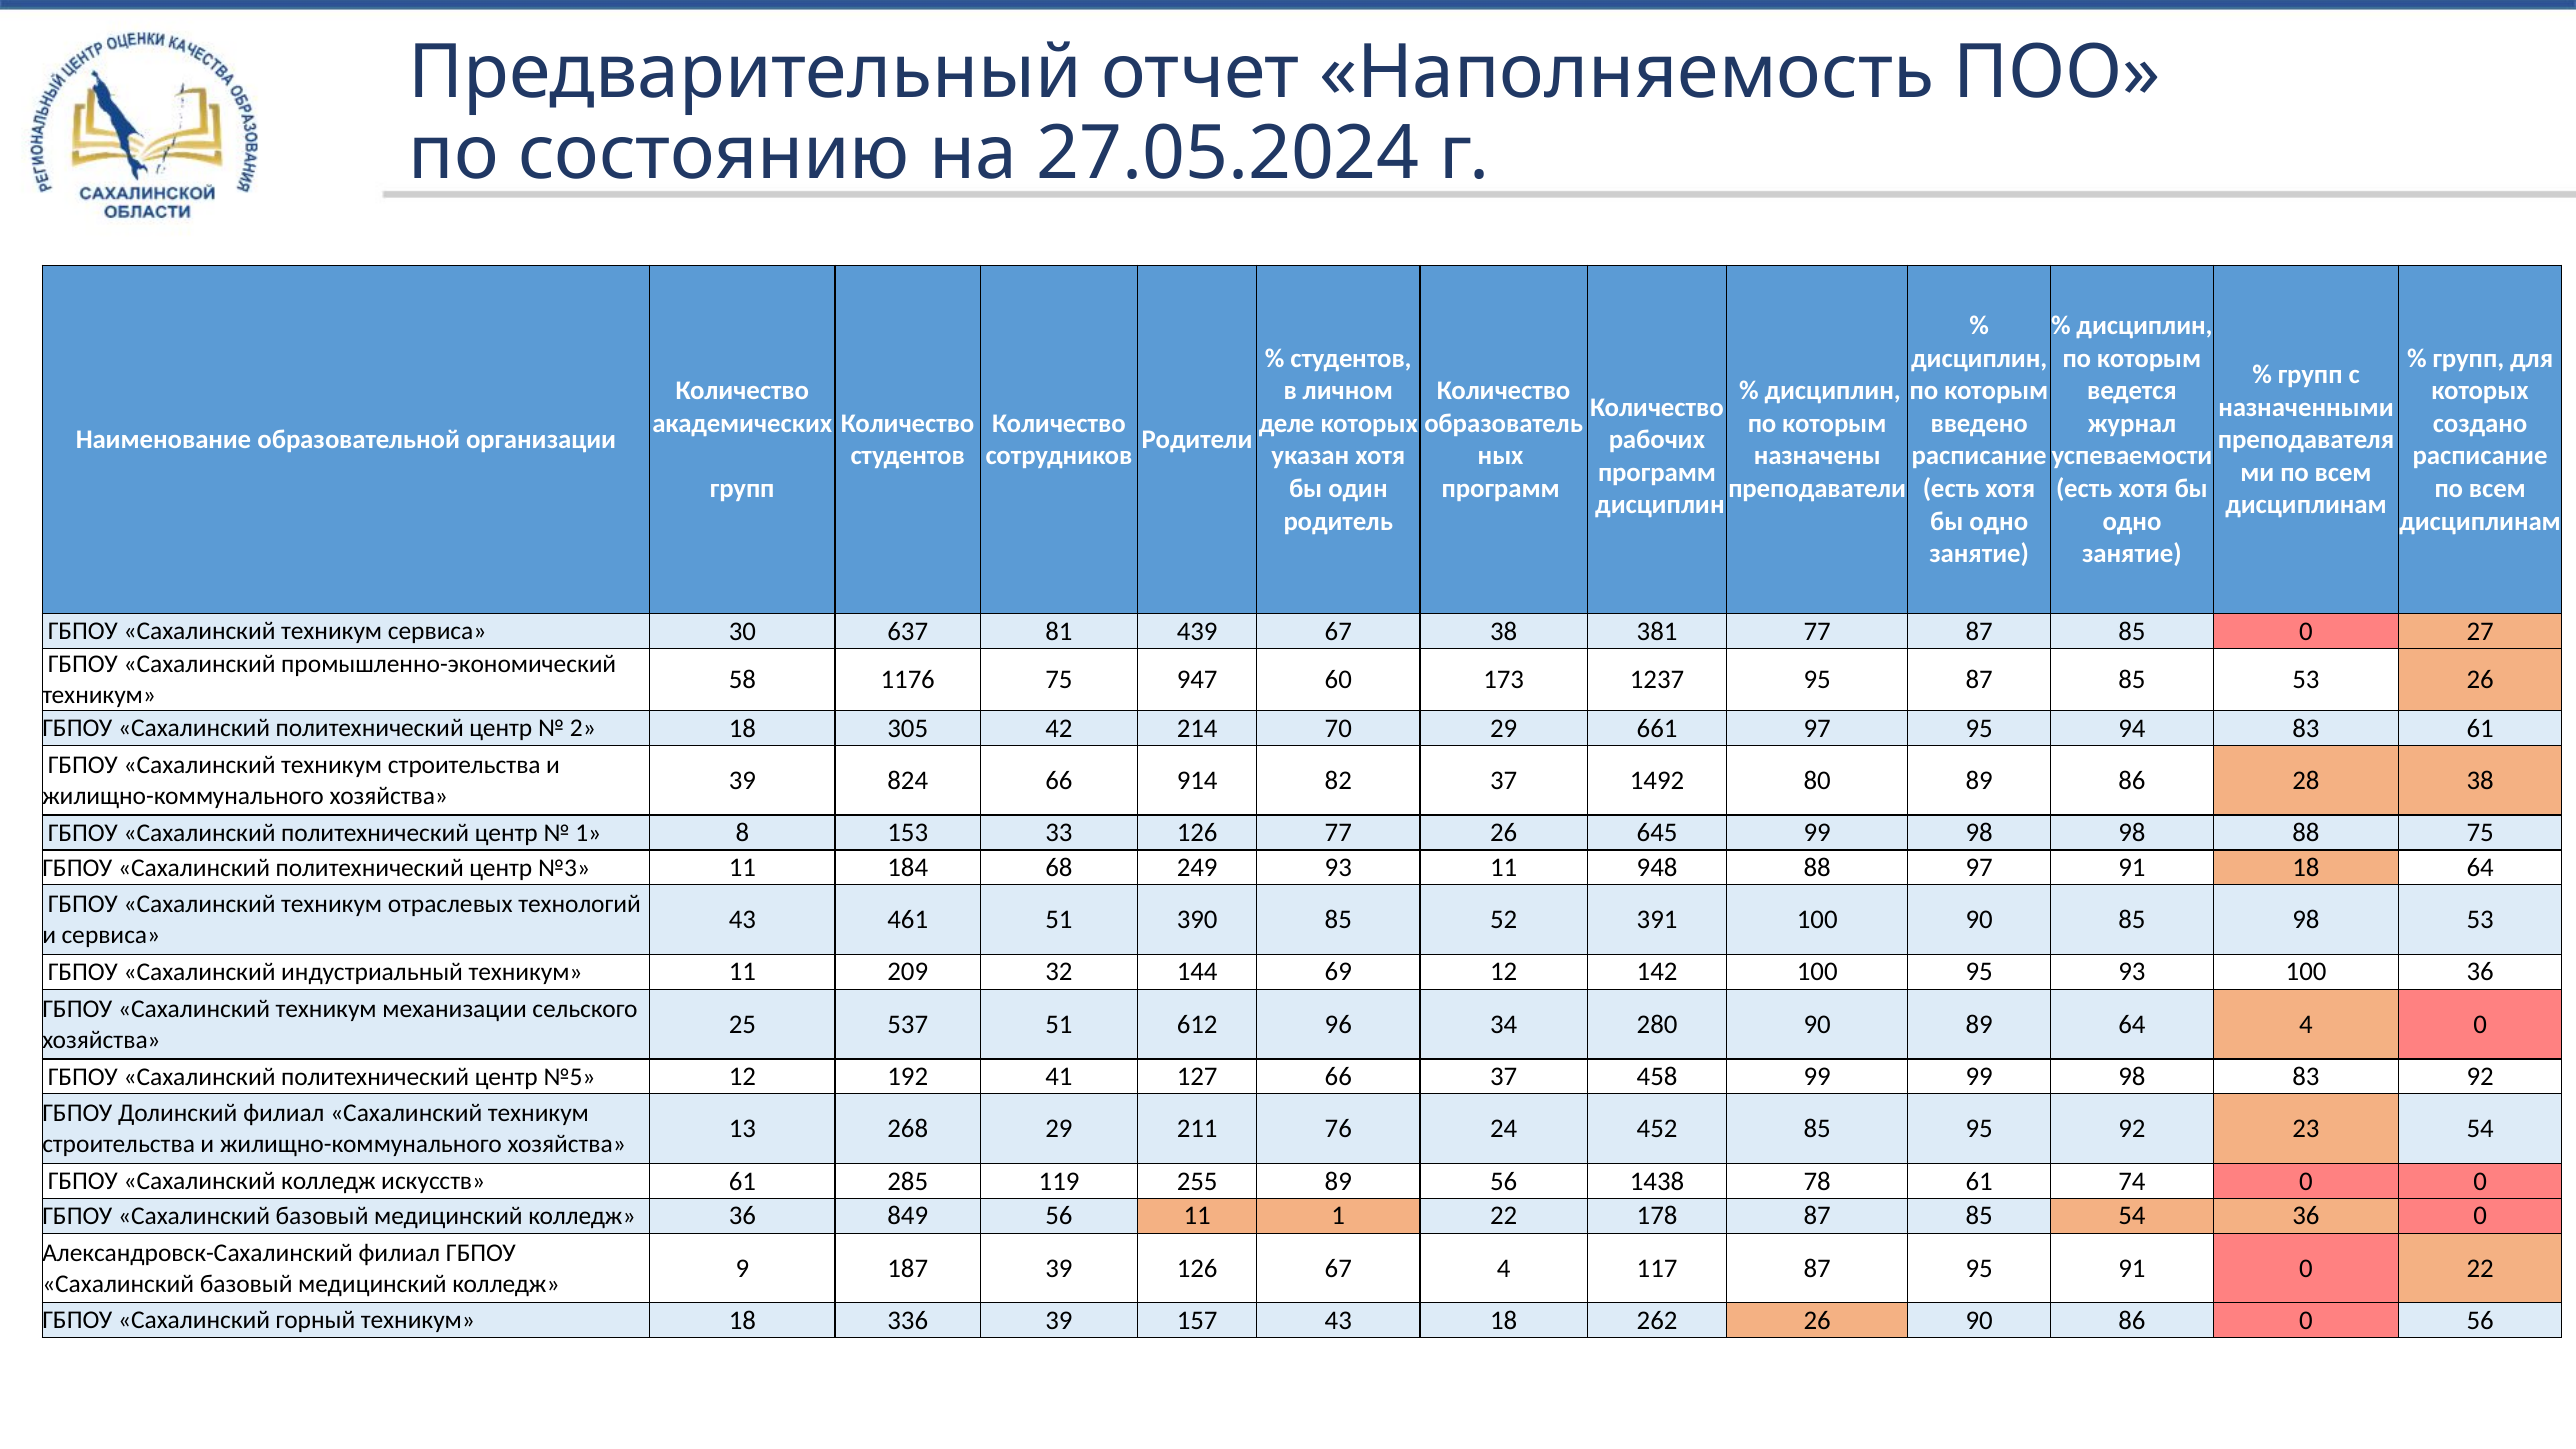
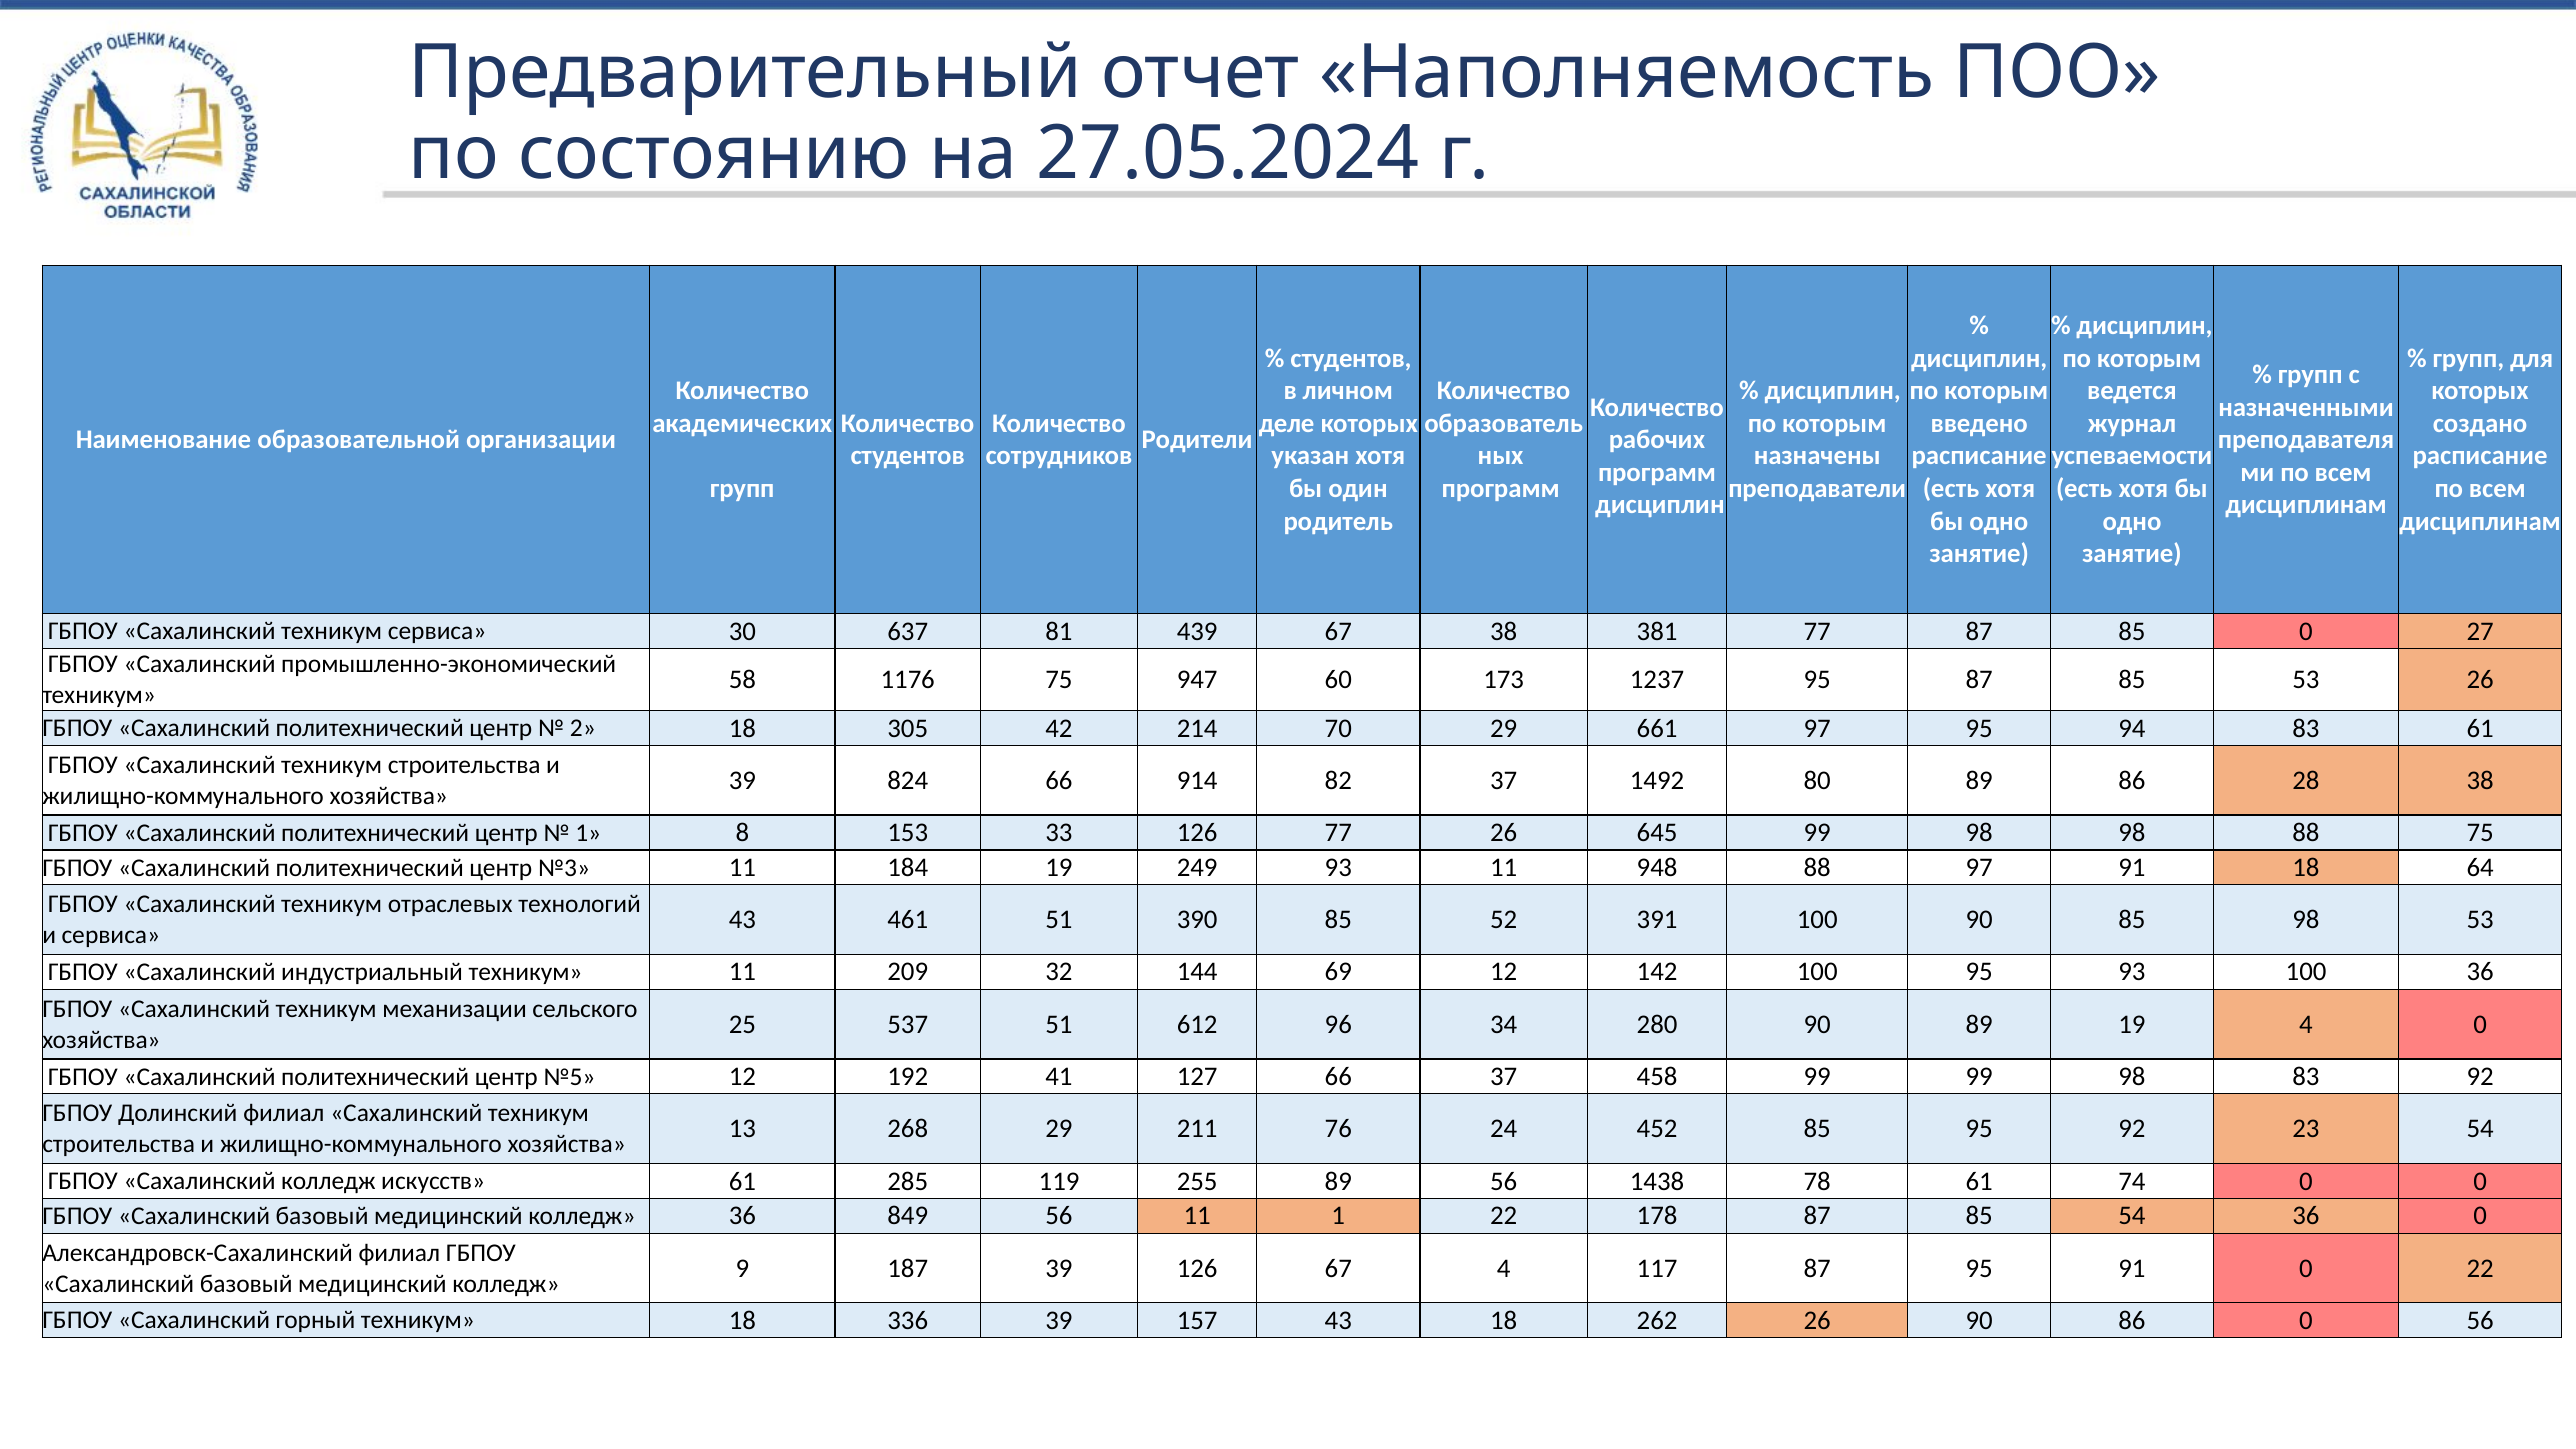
184 68: 68 -> 19
89 64: 64 -> 19
